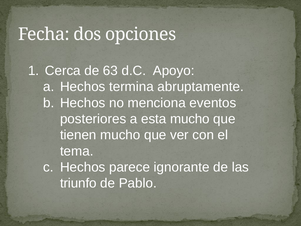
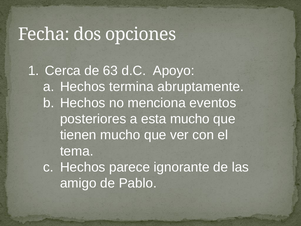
triunfo: triunfo -> amigo
